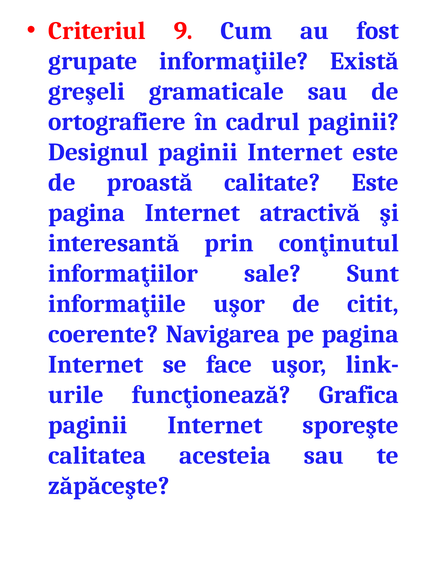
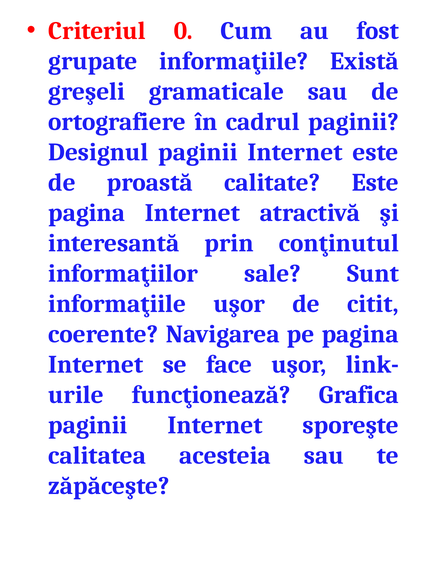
9: 9 -> 0
